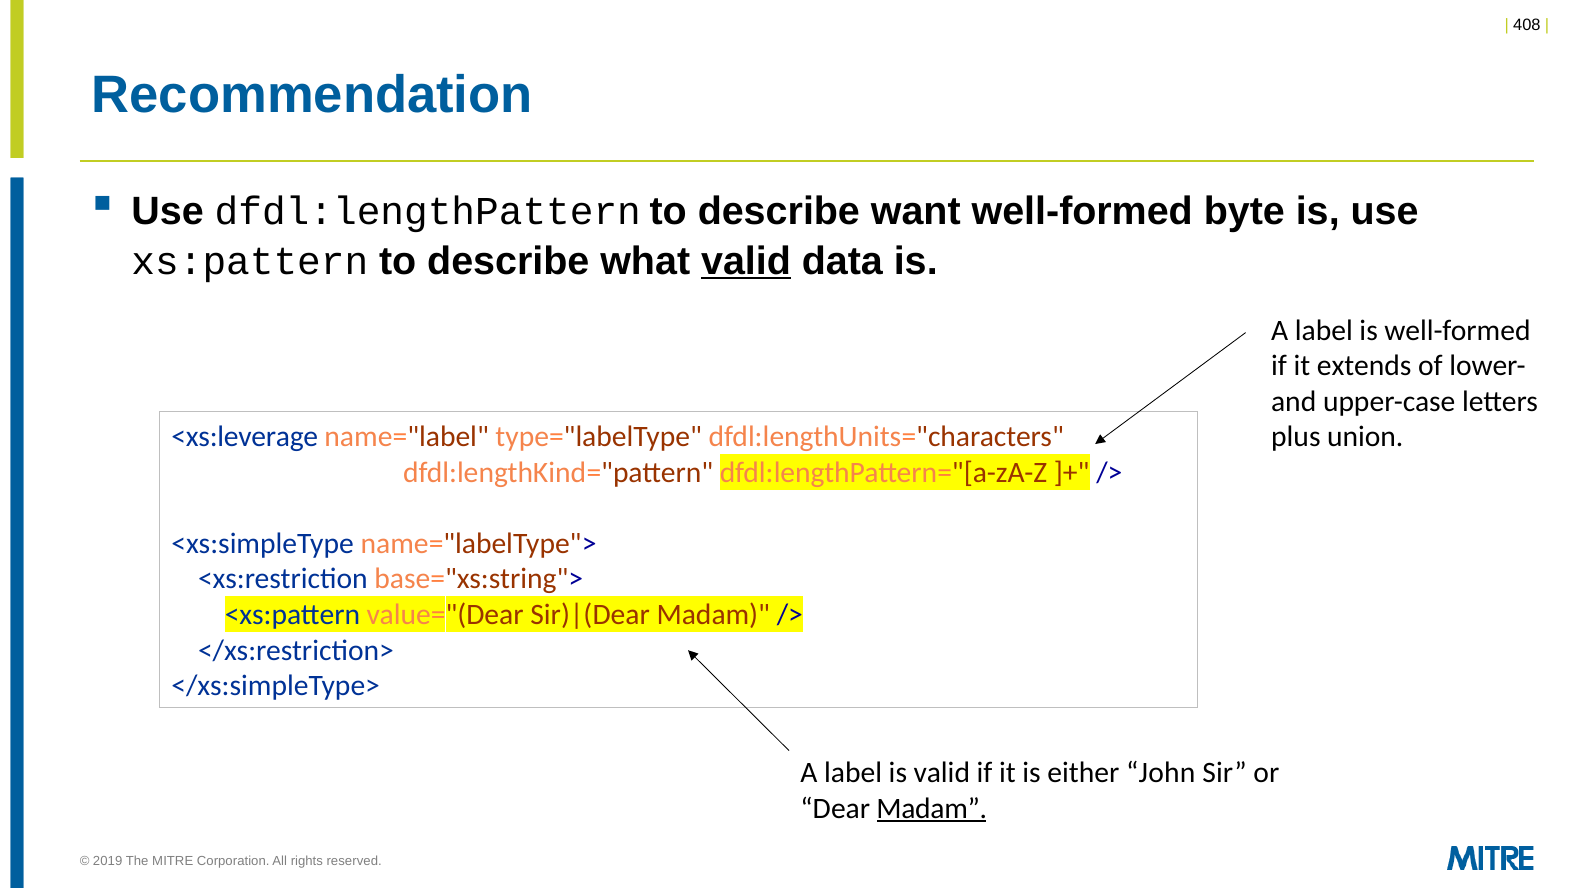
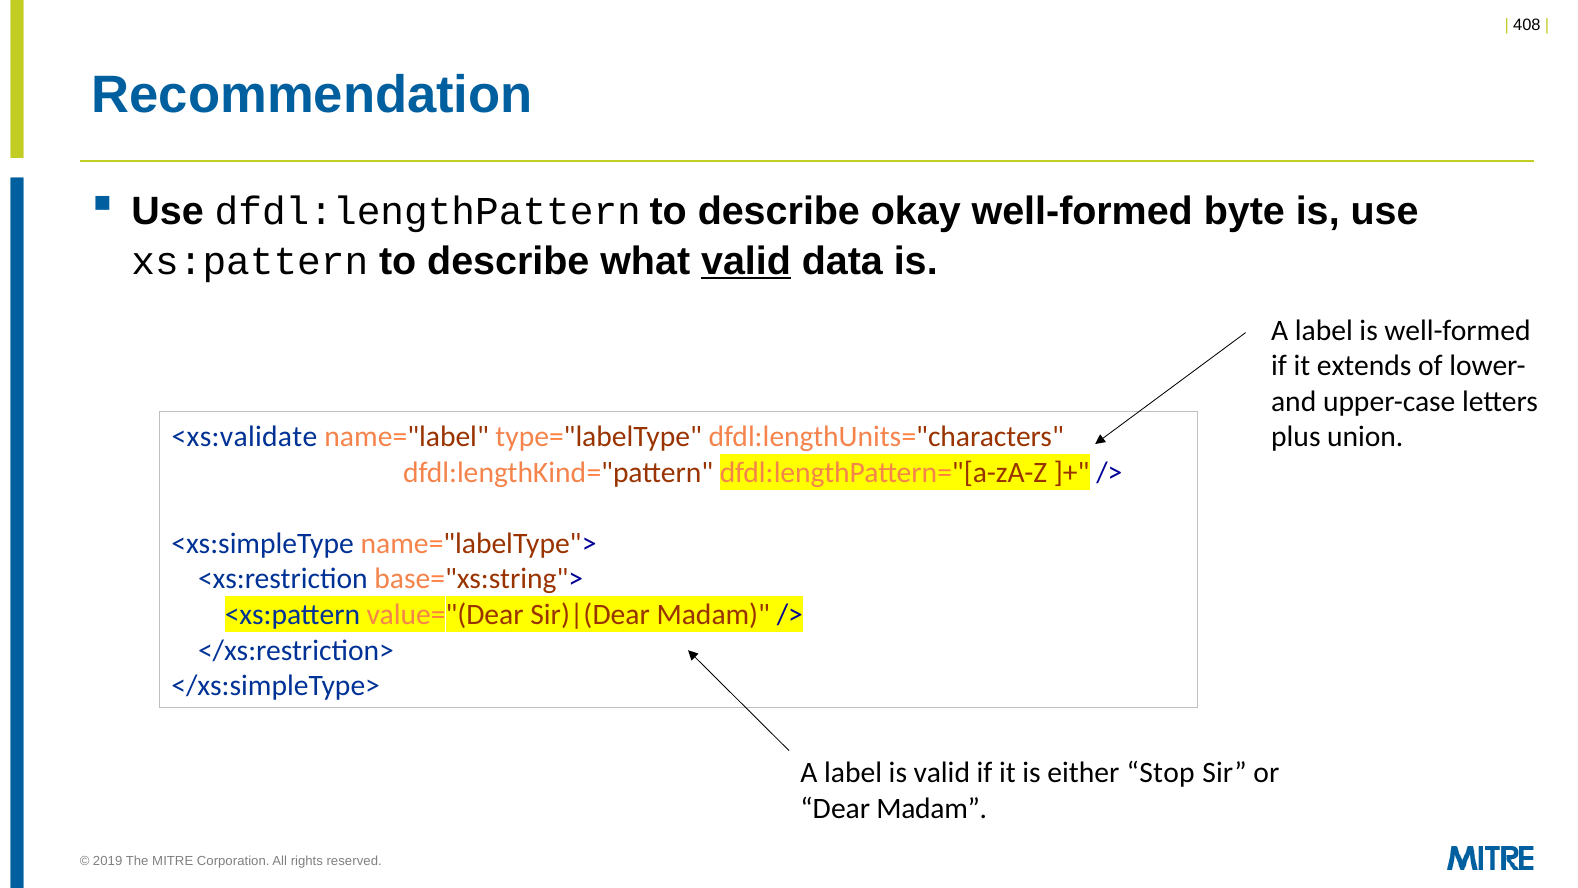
want: want -> okay
<xs:leverage: <xs:leverage -> <xs:validate
John: John -> Stop
Madam at (932, 808) underline: present -> none
